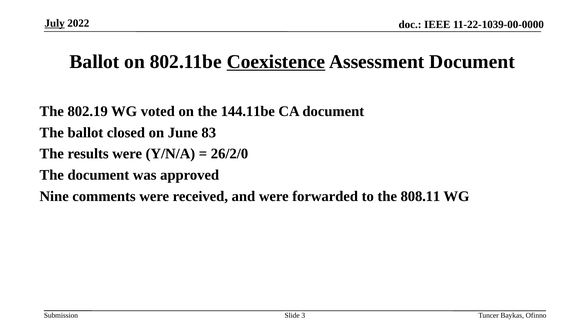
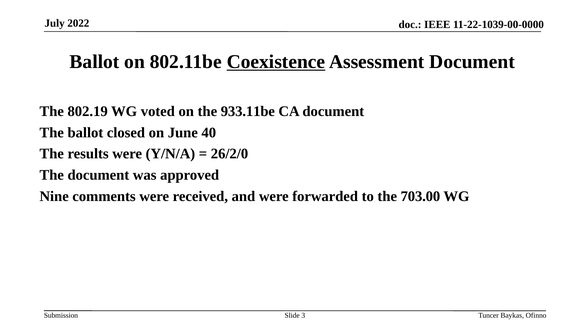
July underline: present -> none
144.11be: 144.11be -> 933.11be
83: 83 -> 40
808.11: 808.11 -> 703.00
